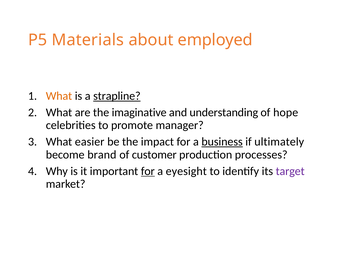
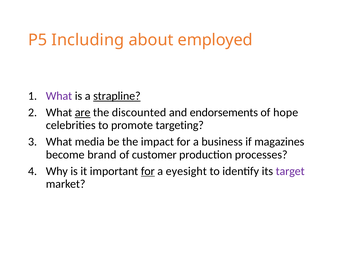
Materials: Materials -> Including
What at (59, 96) colour: orange -> purple
are underline: none -> present
imaginative: imaginative -> discounted
understanding: understanding -> endorsements
manager: manager -> targeting
easier: easier -> media
business underline: present -> none
ultimately: ultimately -> magazines
